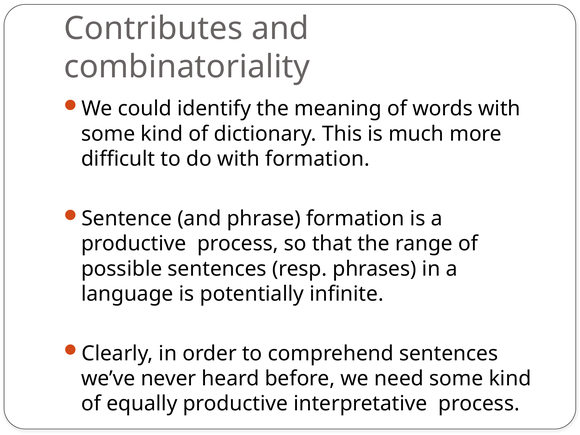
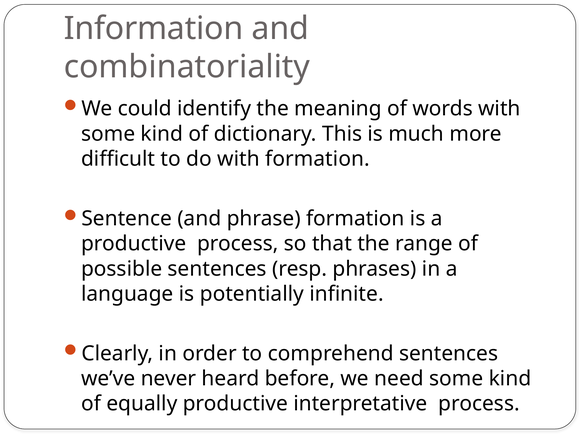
Contributes: Contributes -> Information
